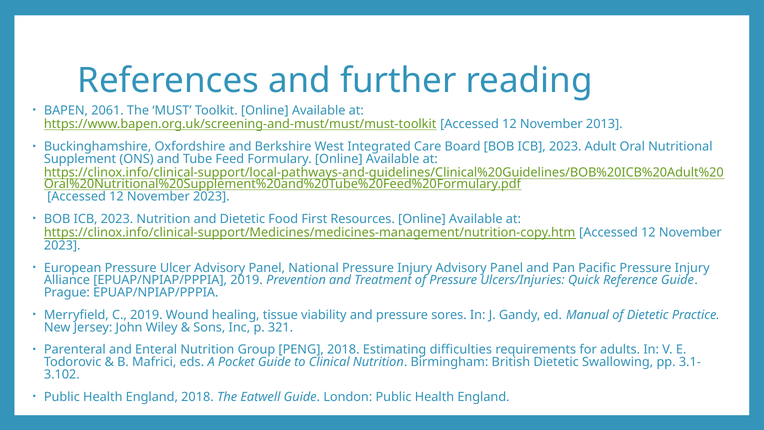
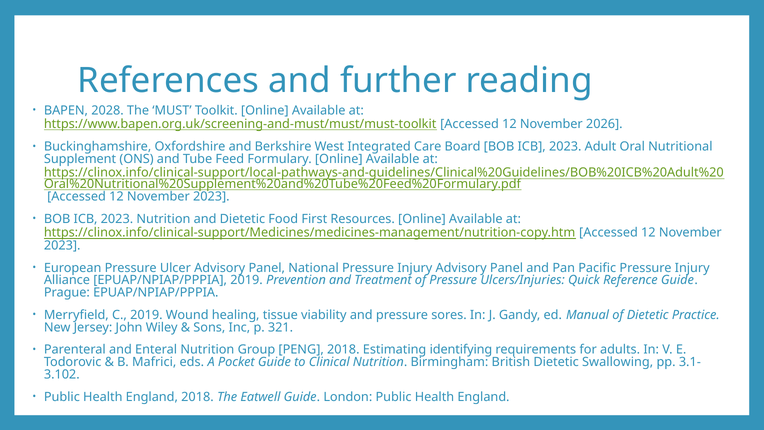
2061: 2061 -> 2028
2013: 2013 -> 2026
difficulties: difficulties -> identifying
